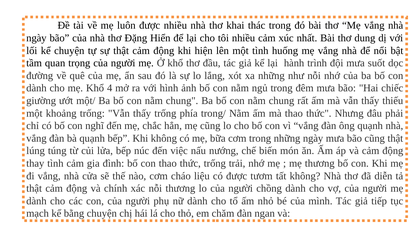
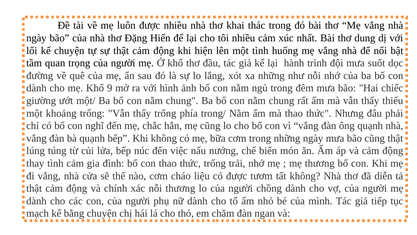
4: 4 -> 9
